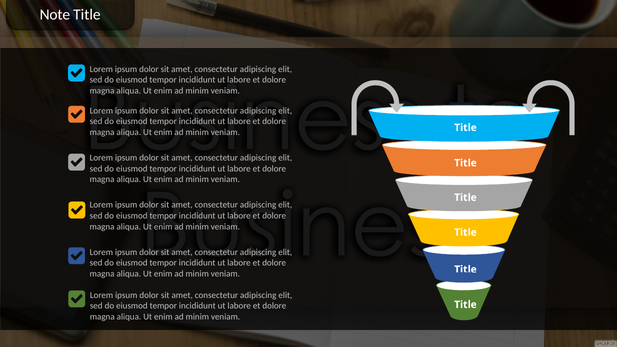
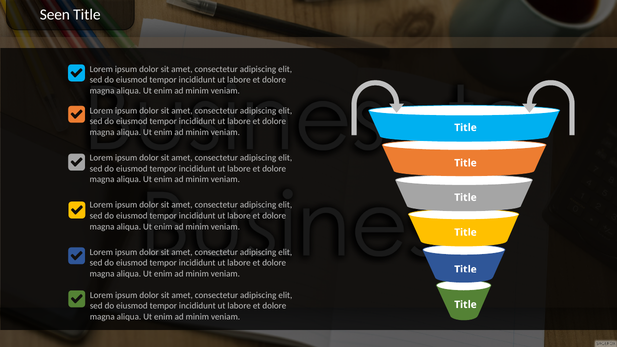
Note: Note -> Seen
